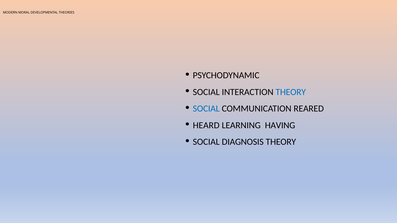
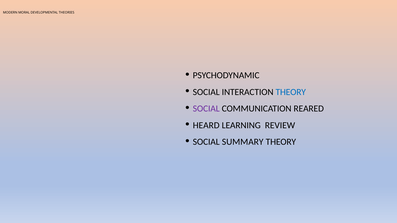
SOCIAL at (206, 109) colour: blue -> purple
HAVING: HAVING -> REVIEW
DIAGNOSIS: DIAGNOSIS -> SUMMARY
